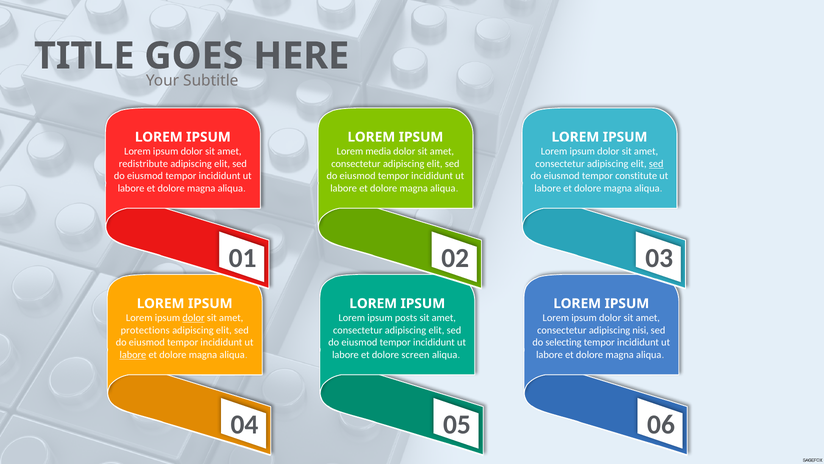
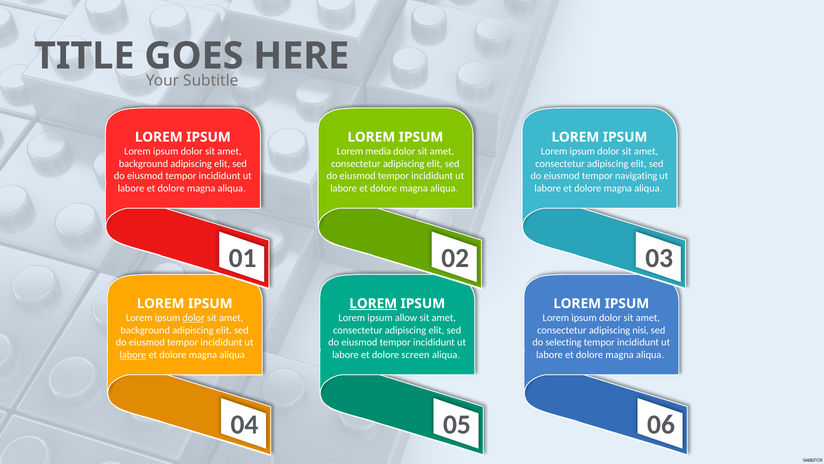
redistribute at (143, 163): redistribute -> background
sed at (656, 163) underline: present -> none
constitute: constitute -> navigating
LOREM at (373, 303) underline: none -> present
posts: posts -> allow
protections at (145, 330): protections -> background
